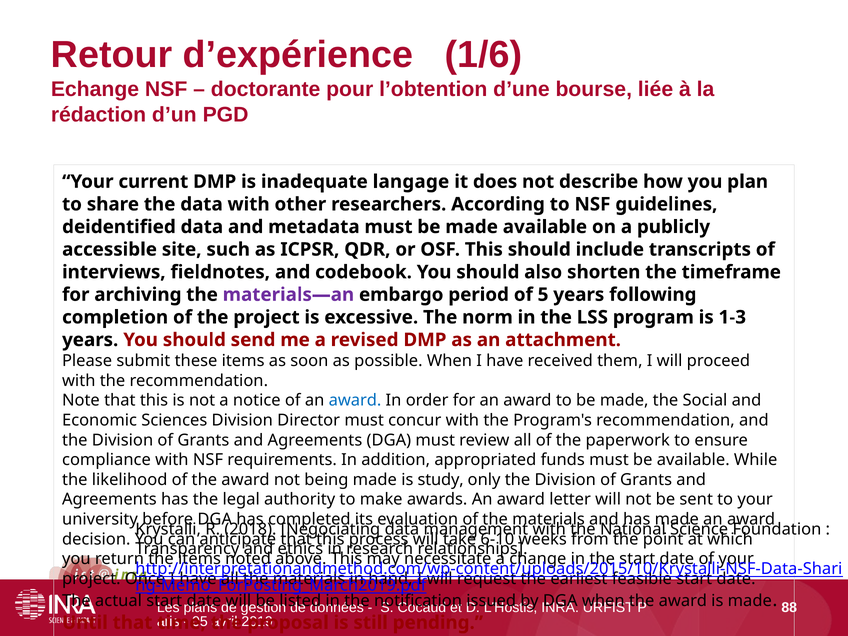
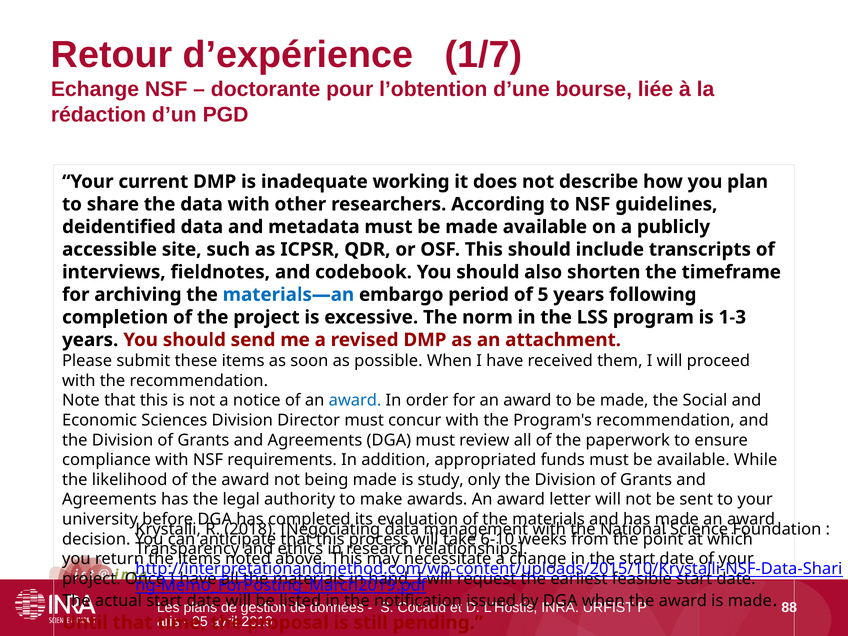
1/6: 1/6 -> 1/7
langage: langage -> working
materials—an colour: purple -> blue
